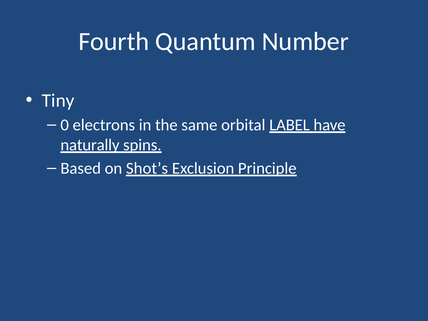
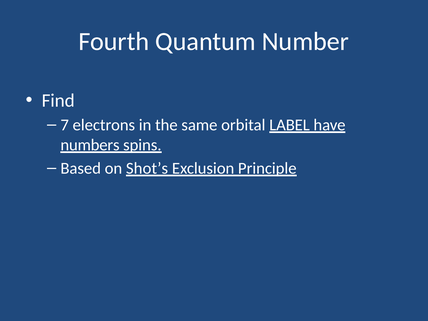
Tiny: Tiny -> Find
0: 0 -> 7
naturally: naturally -> numbers
